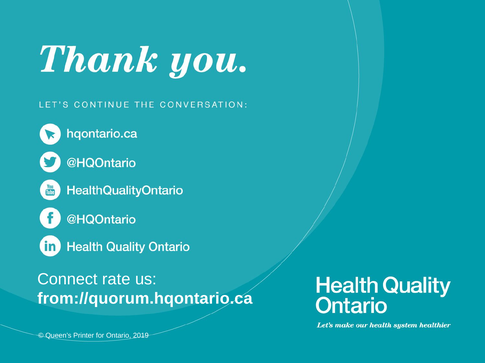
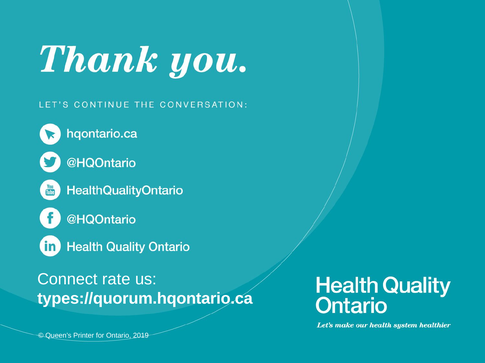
from://quorum.hqontario.ca: from://quorum.hqontario.ca -> types://quorum.hqontario.ca
